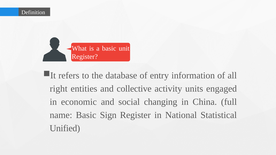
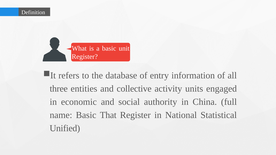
right: right -> three
changing: changing -> authority
Sign: Sign -> That
